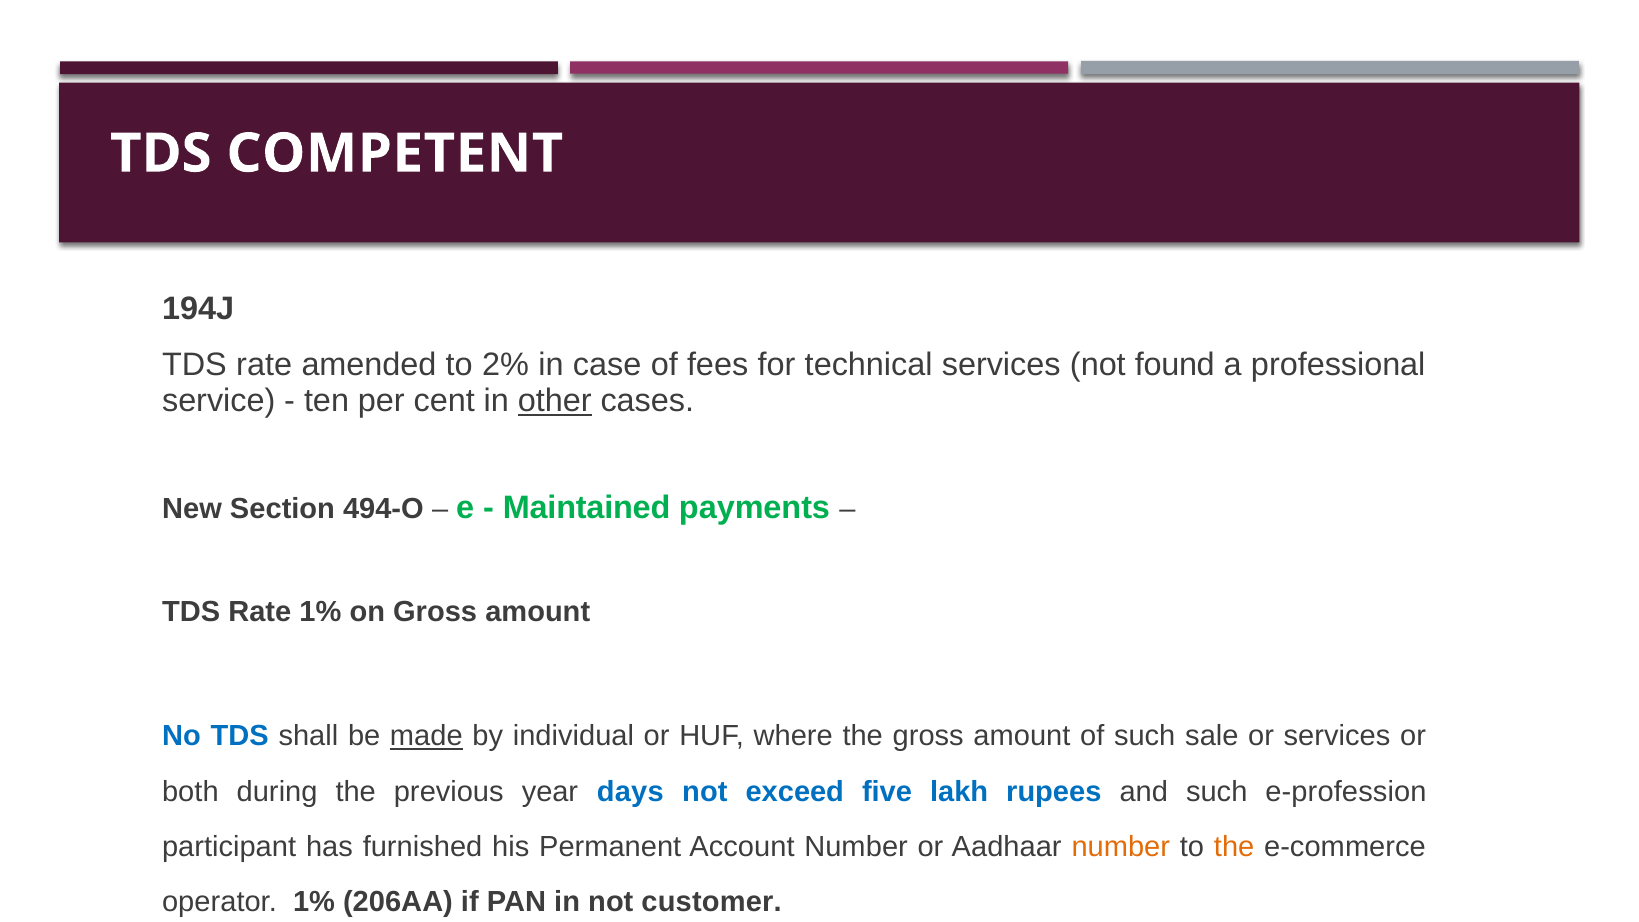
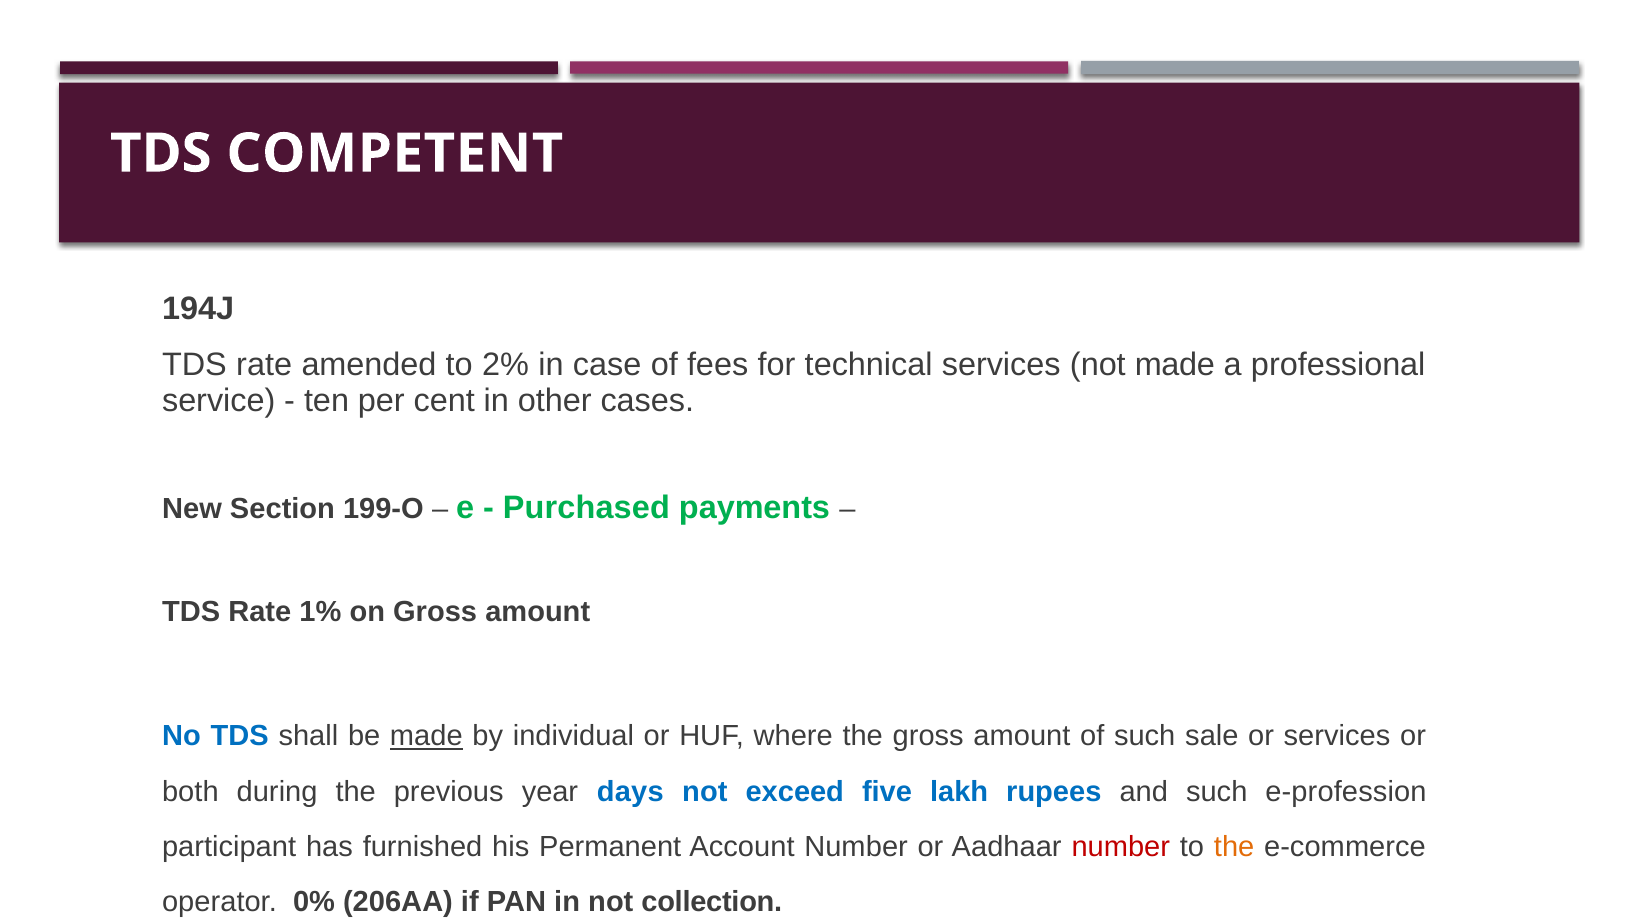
not found: found -> made
other underline: present -> none
494-O: 494-O -> 199-O
Maintained: Maintained -> Purchased
number at (1121, 847) colour: orange -> red
operator 1%: 1% -> 0%
customer: customer -> collection
